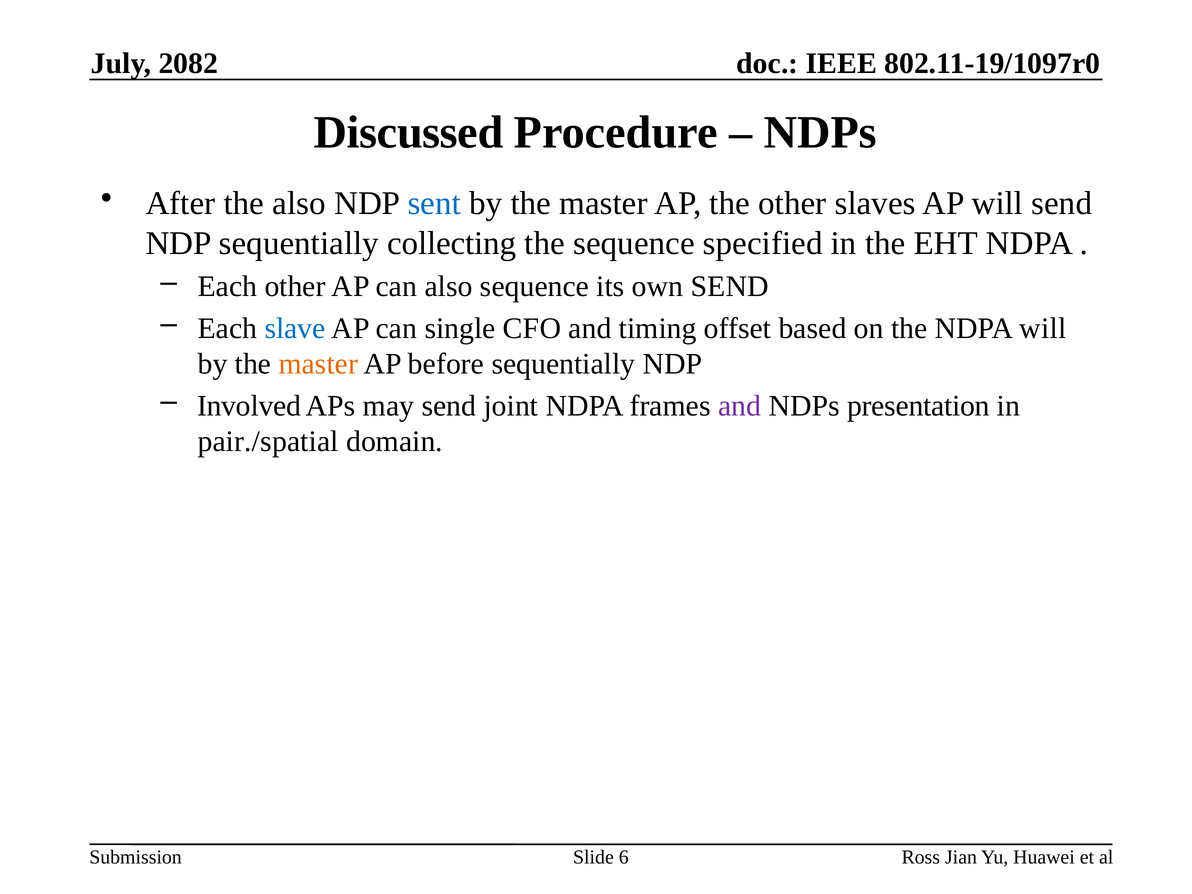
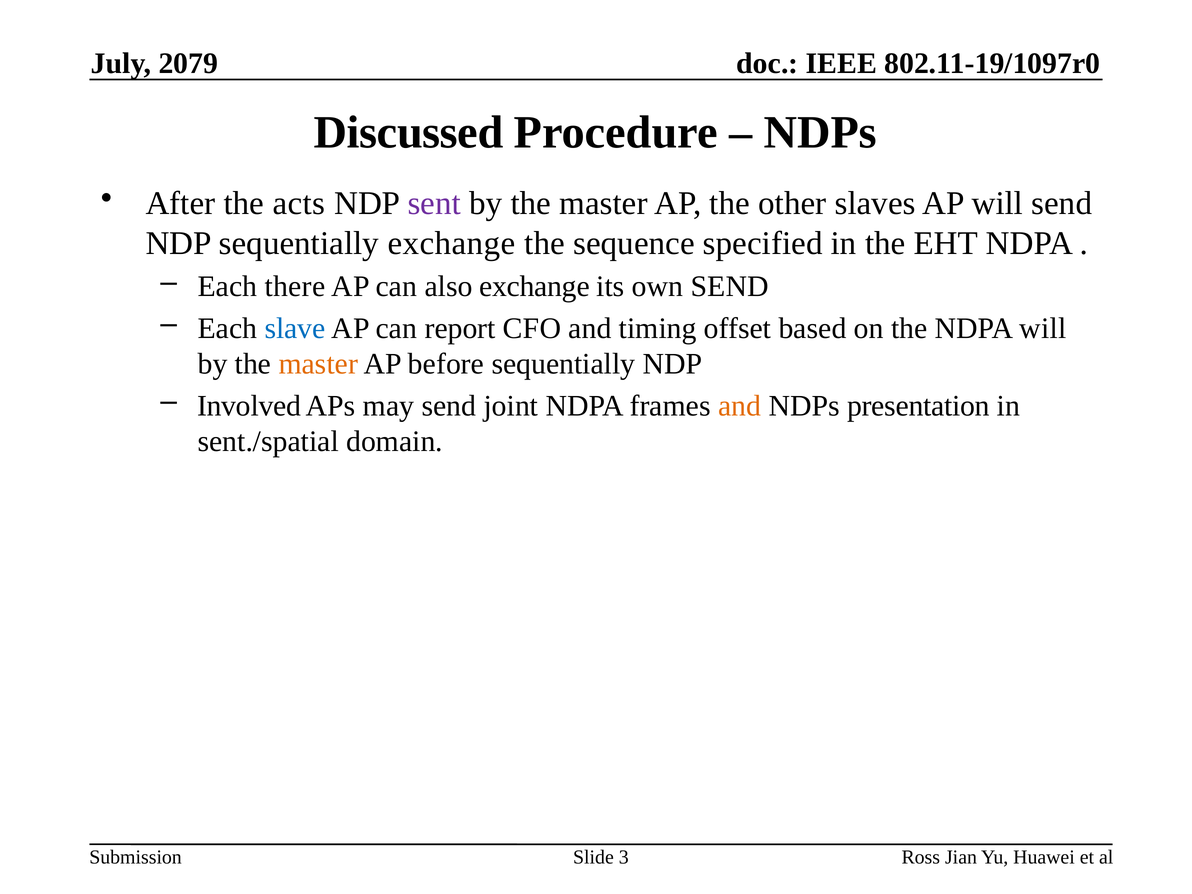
2082: 2082 -> 2079
the also: also -> acts
sent colour: blue -> purple
sequentially collecting: collecting -> exchange
Each other: other -> there
also sequence: sequence -> exchange
single: single -> report
and at (740, 406) colour: purple -> orange
pair./spatial: pair./spatial -> sent./spatial
6: 6 -> 3
